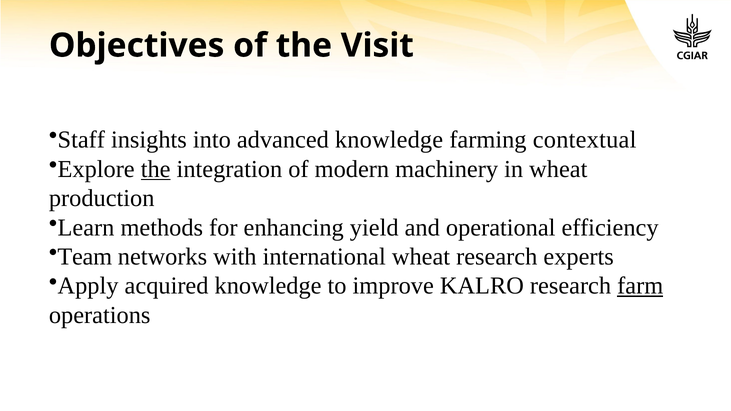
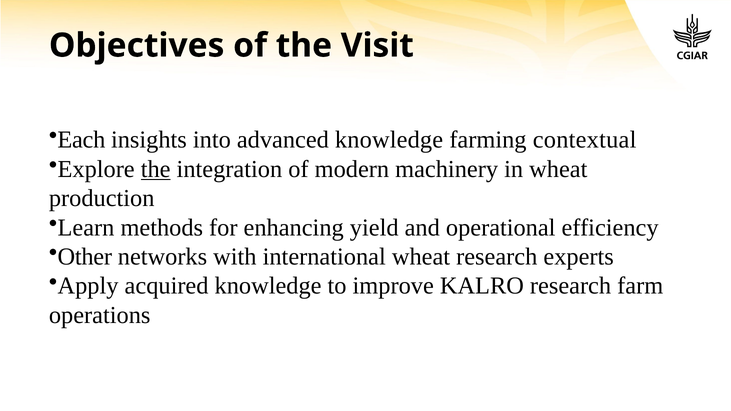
Staff: Staff -> Each
Team: Team -> Other
farm underline: present -> none
